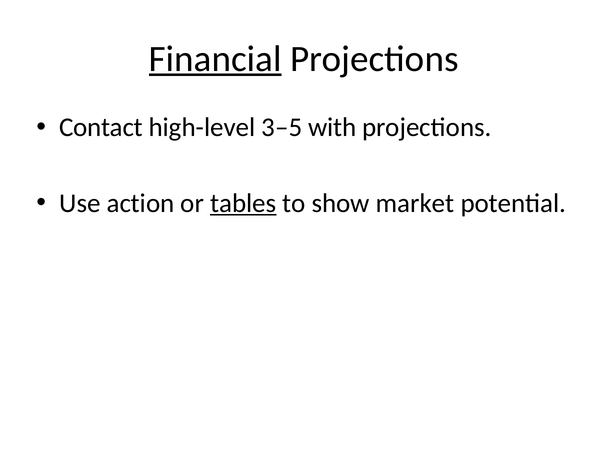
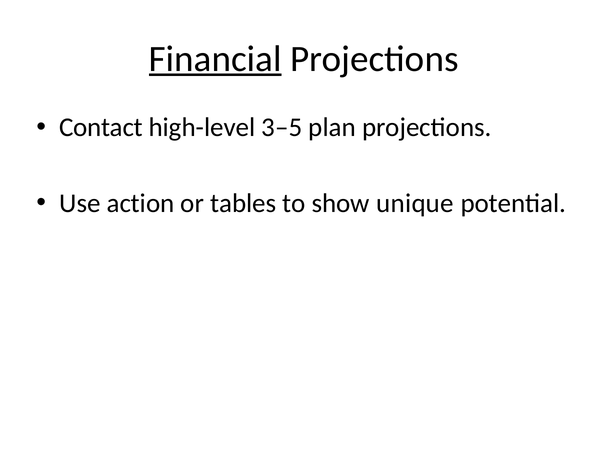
with: with -> plan
tables underline: present -> none
market: market -> unique
